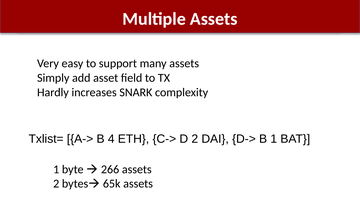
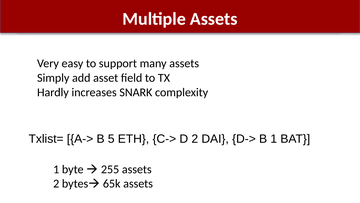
4: 4 -> 5
266: 266 -> 255
